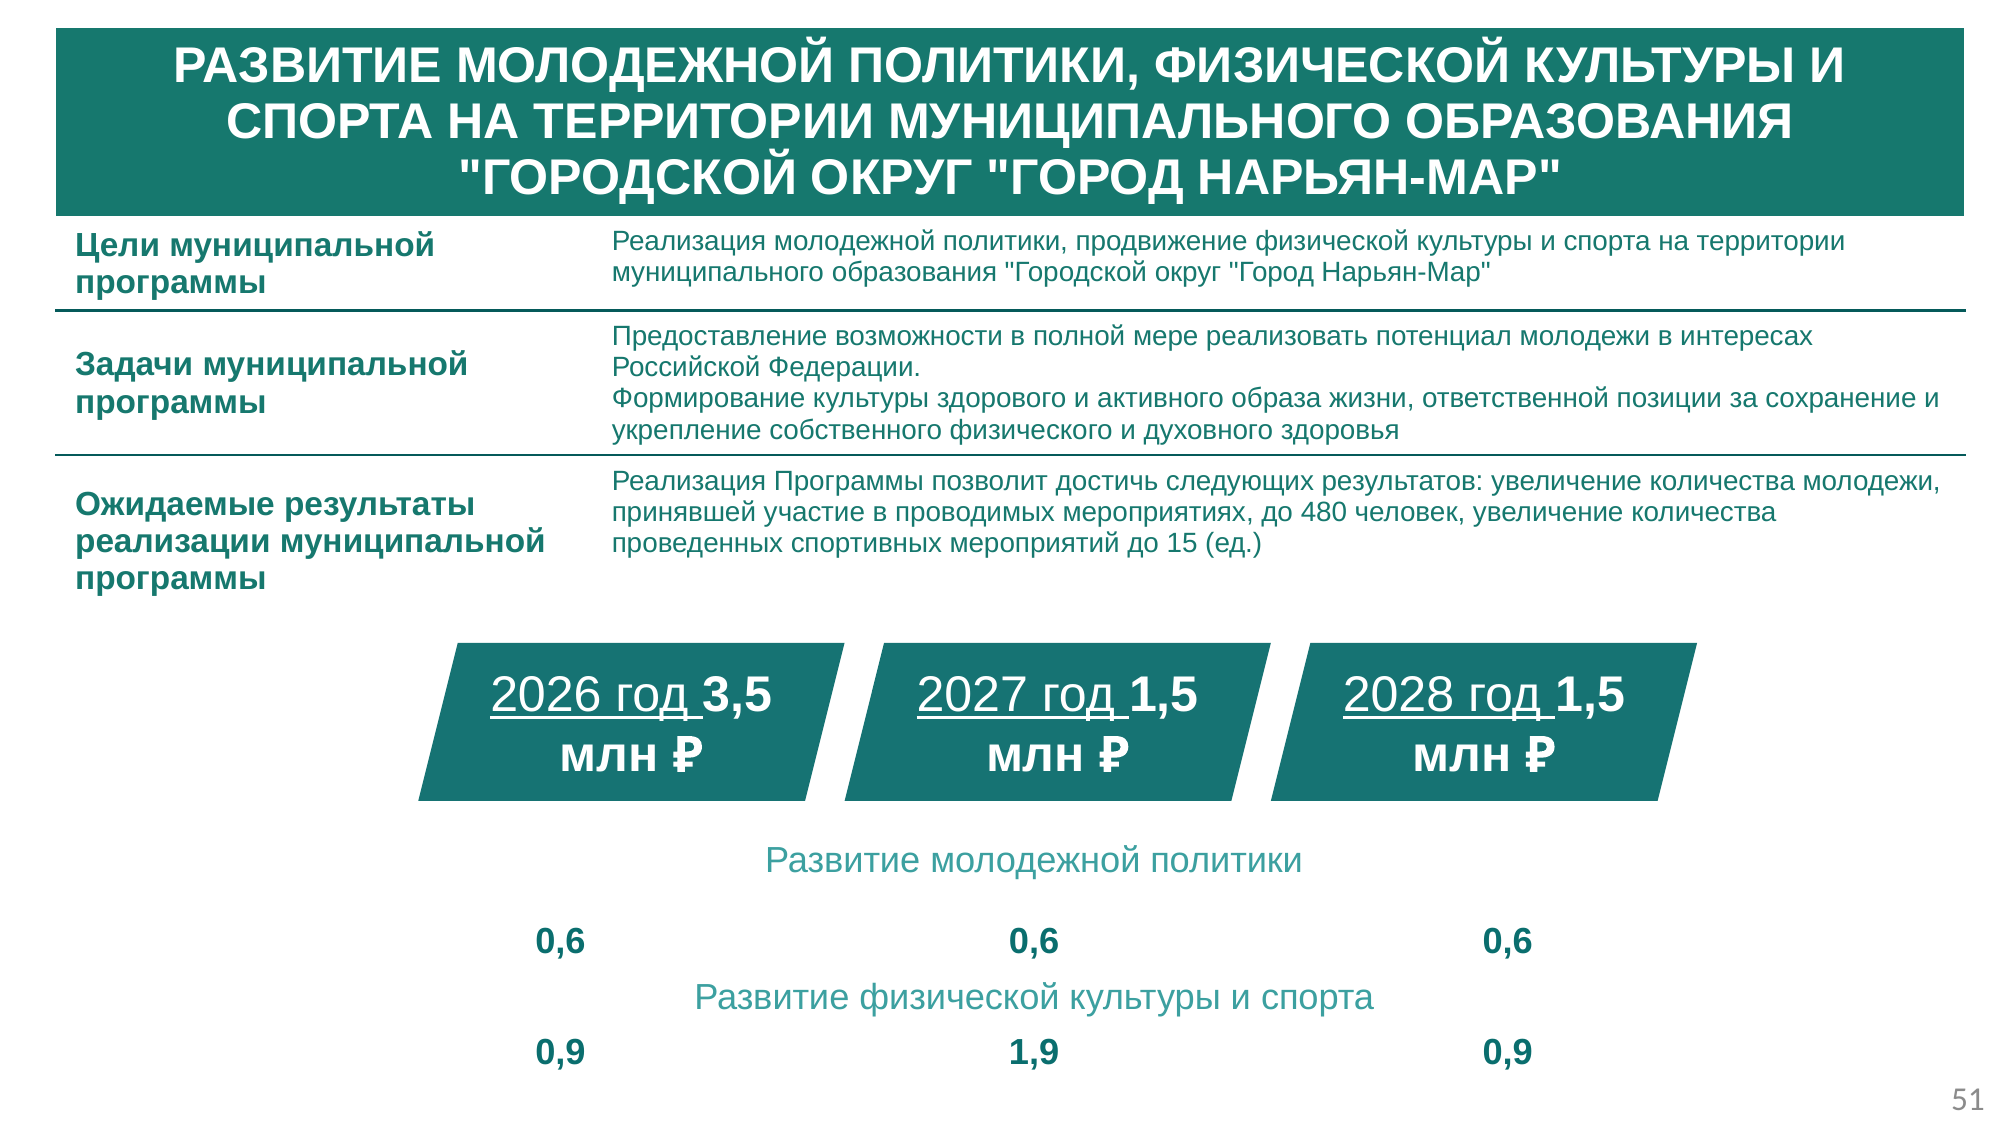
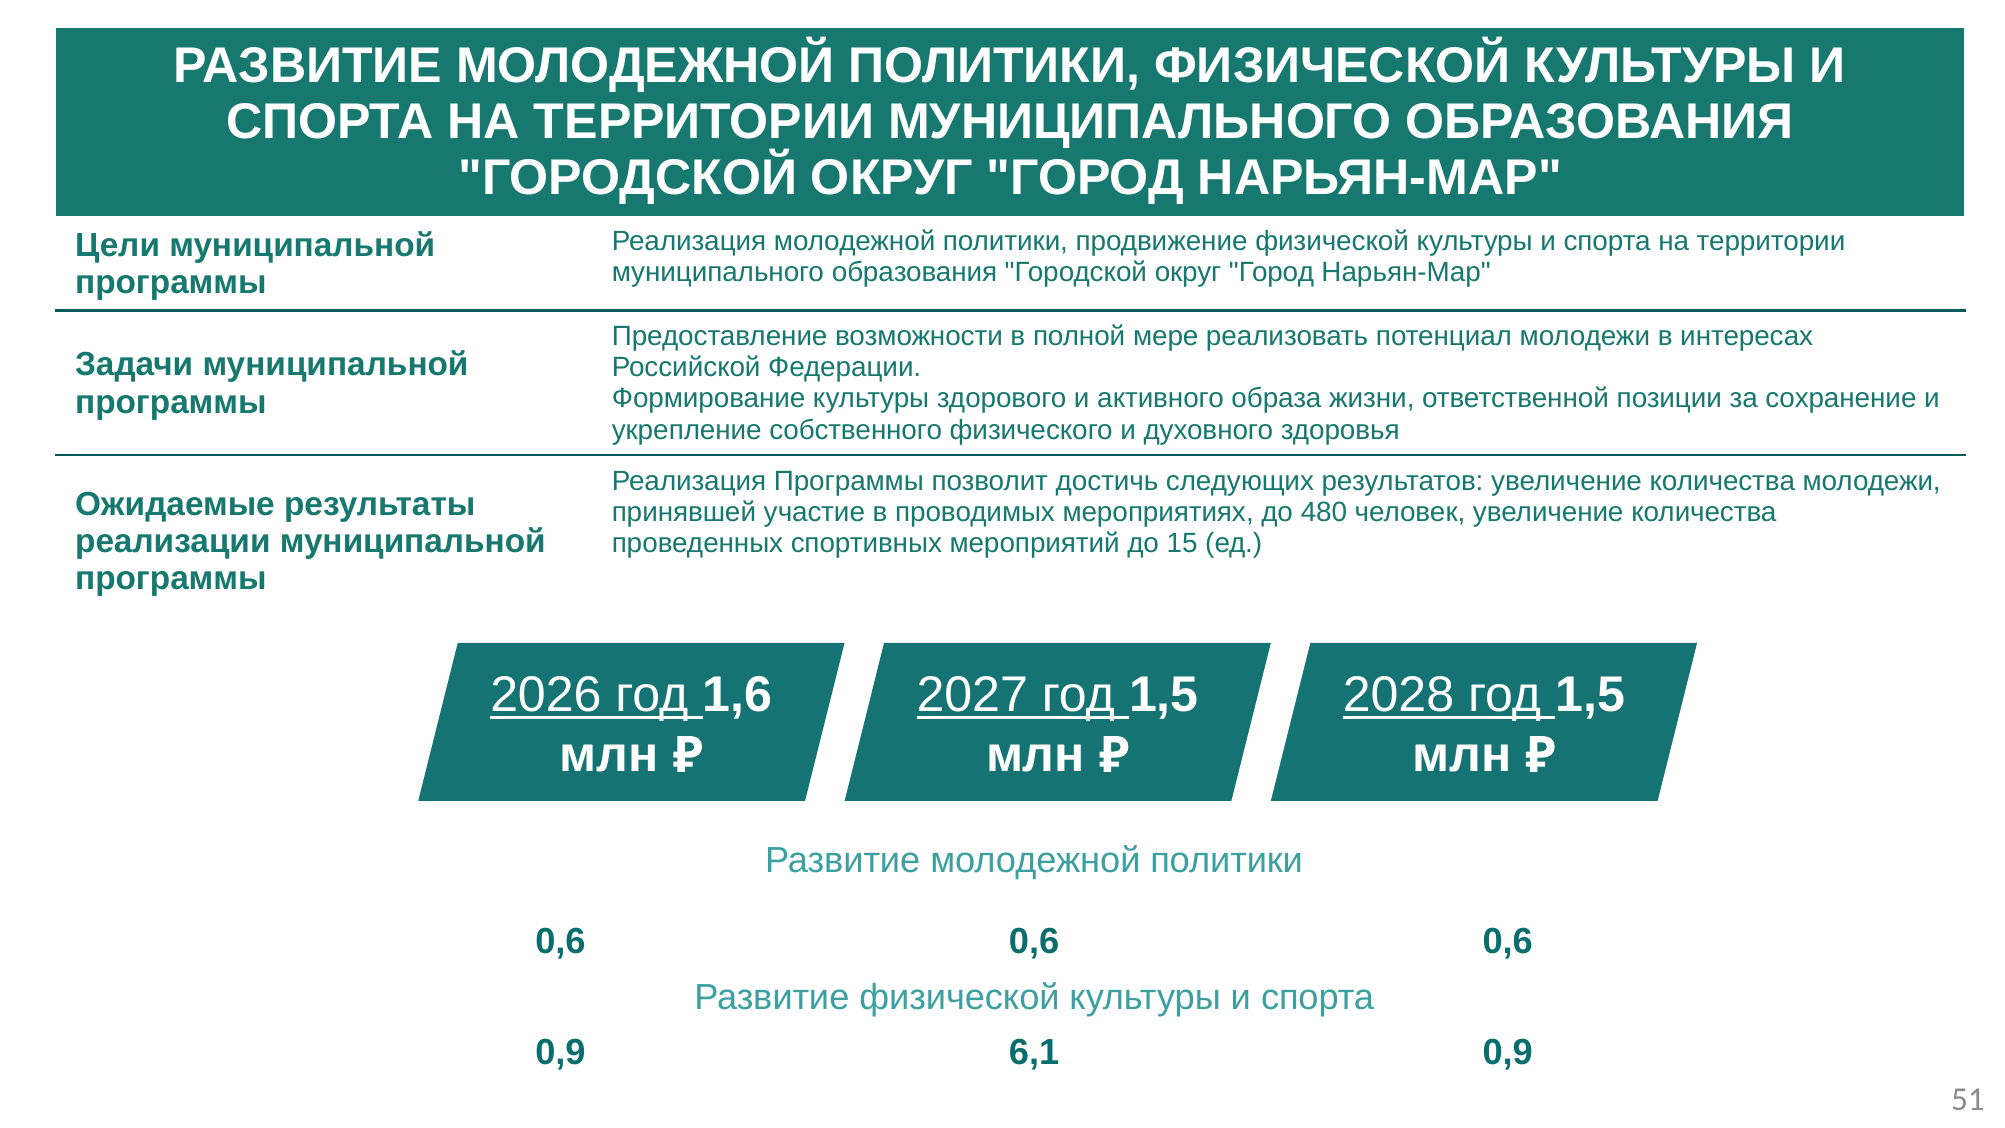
3,5: 3,5 -> 1,6
1,9: 1,9 -> 6,1
